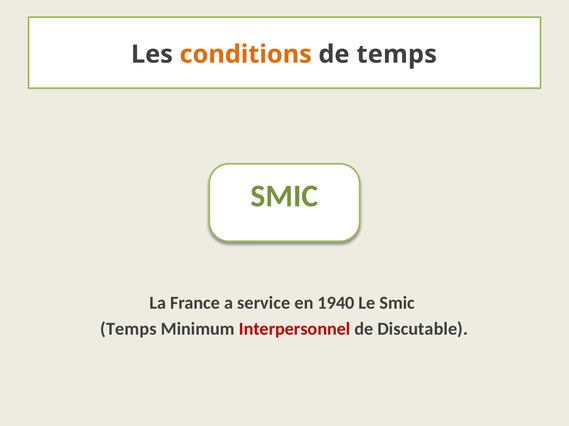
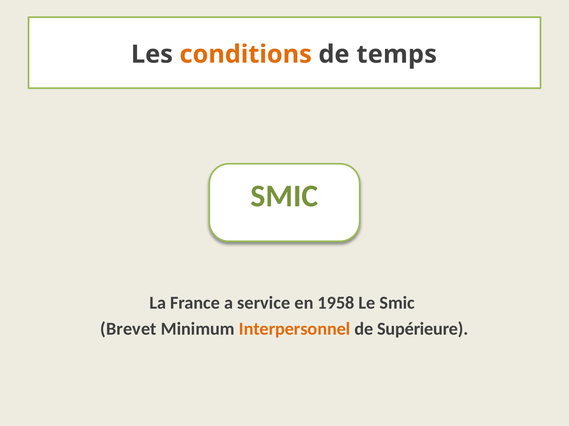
1940: 1940 -> 1958
Temps at (128, 329): Temps -> Brevet
Interpersonnel colour: red -> orange
Discutable: Discutable -> Supérieure
